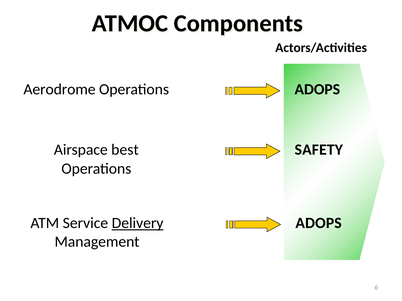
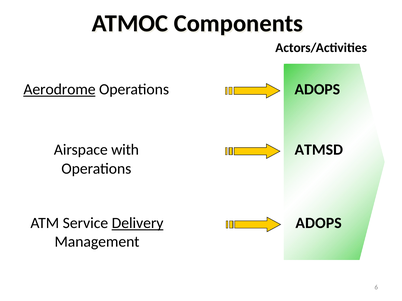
Aerodrome underline: none -> present
best: best -> with
SAFETY: SAFETY -> ATMSD
